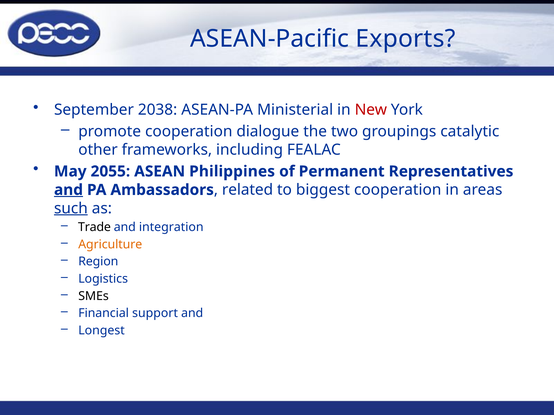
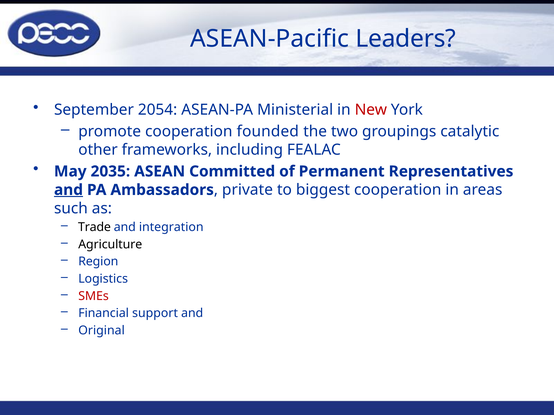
Exports: Exports -> Leaders
2038: 2038 -> 2054
dialogue: dialogue -> founded
2055: 2055 -> 2035
Philippines: Philippines -> Committed
related: related -> private
such underline: present -> none
Agriculture colour: orange -> black
SMEs colour: black -> red
Longest: Longest -> Original
